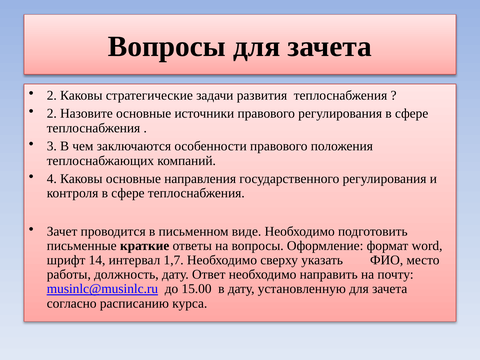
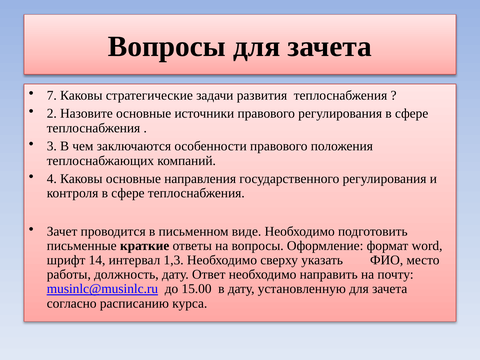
2 at (52, 95): 2 -> 7
1,7: 1,7 -> 1,3
